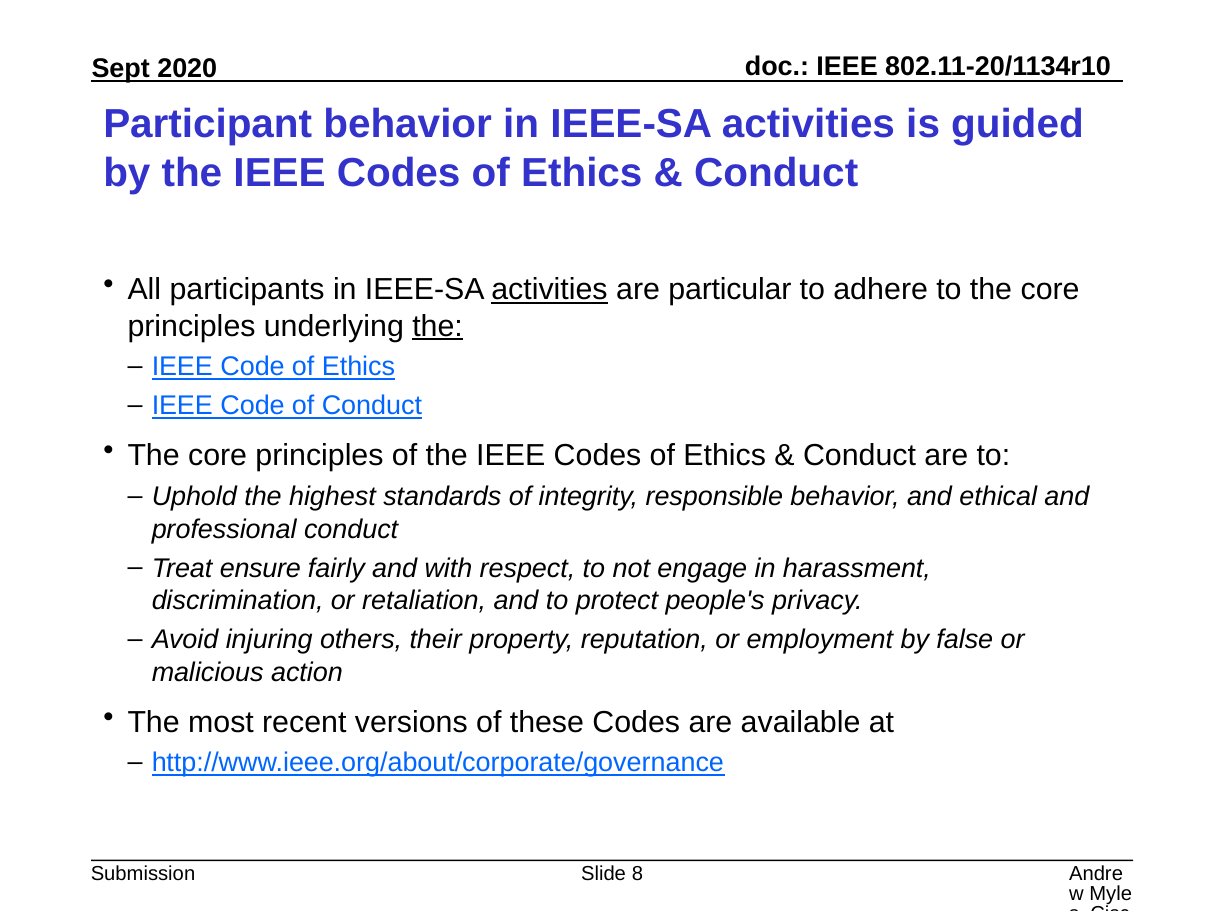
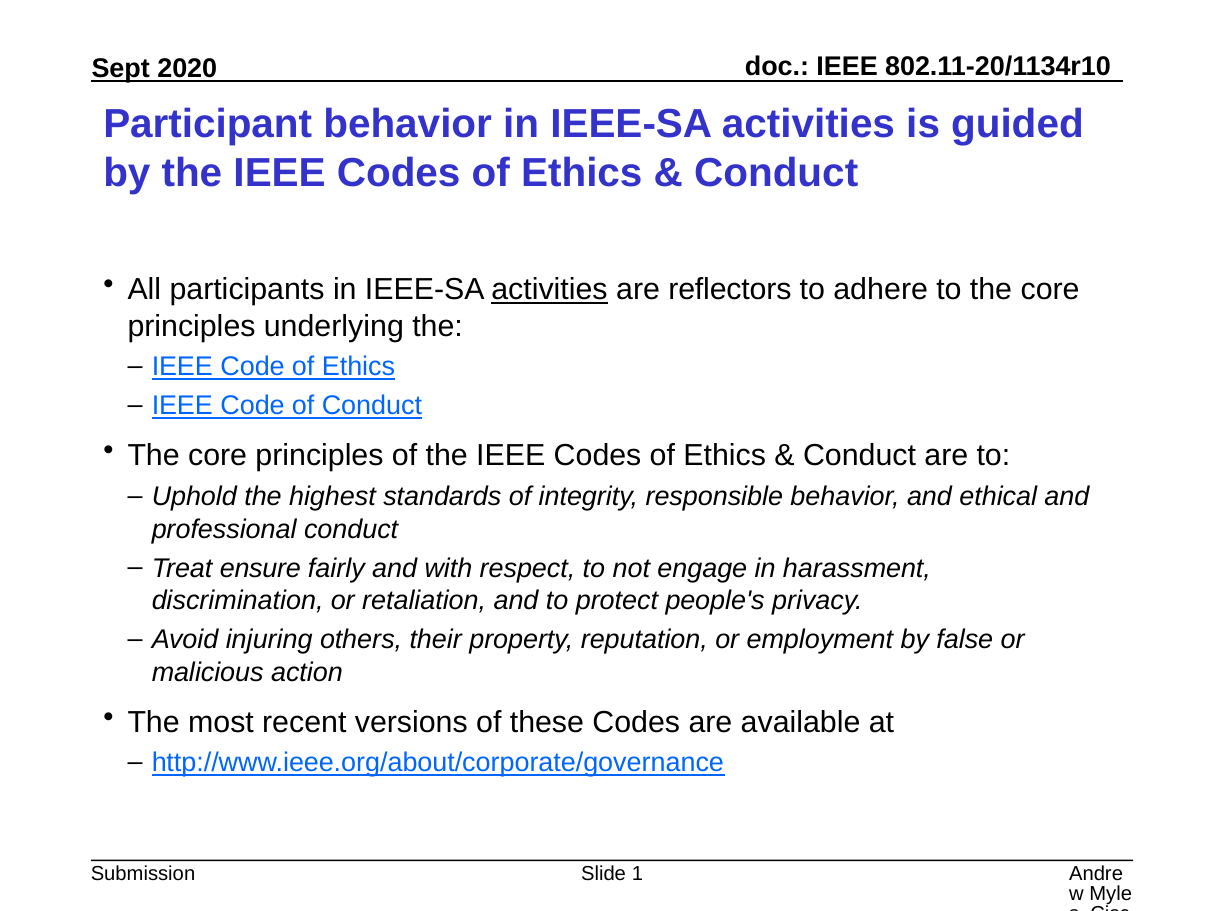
particular: particular -> reflectors
the at (438, 326) underline: present -> none
8: 8 -> 1
